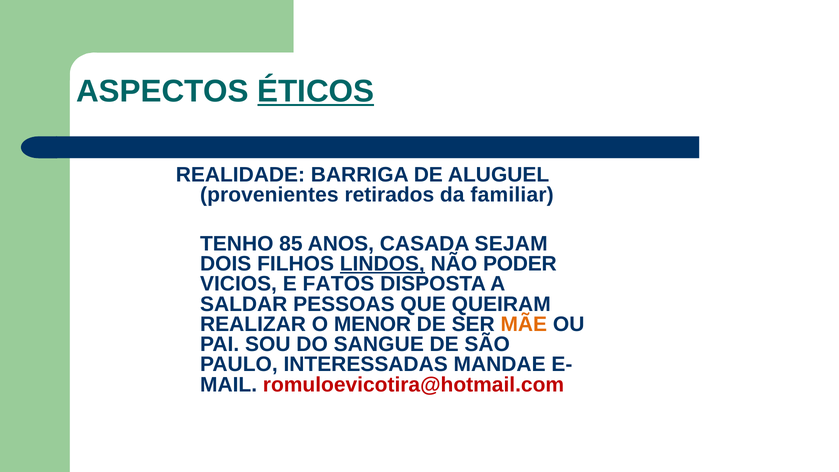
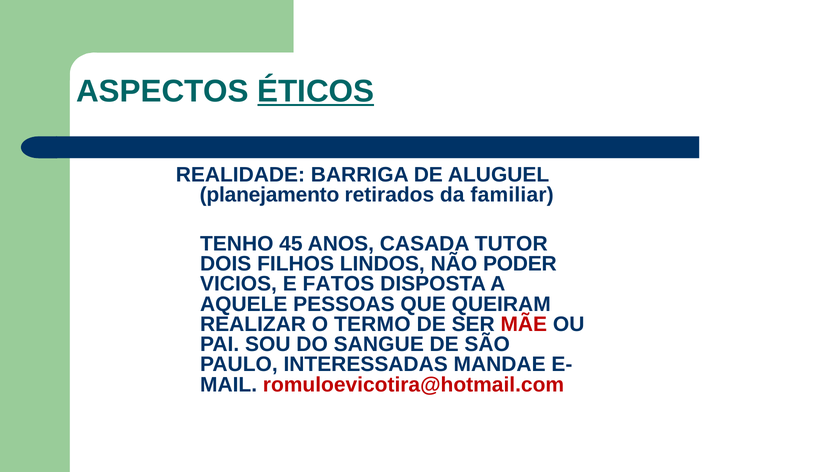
provenientes: provenientes -> planejamento
85: 85 -> 45
SEJAM: SEJAM -> TUTOR
LINDOS underline: present -> none
SALDAR: SALDAR -> AQUELE
MENOR: MENOR -> TERMO
MÃE colour: orange -> red
